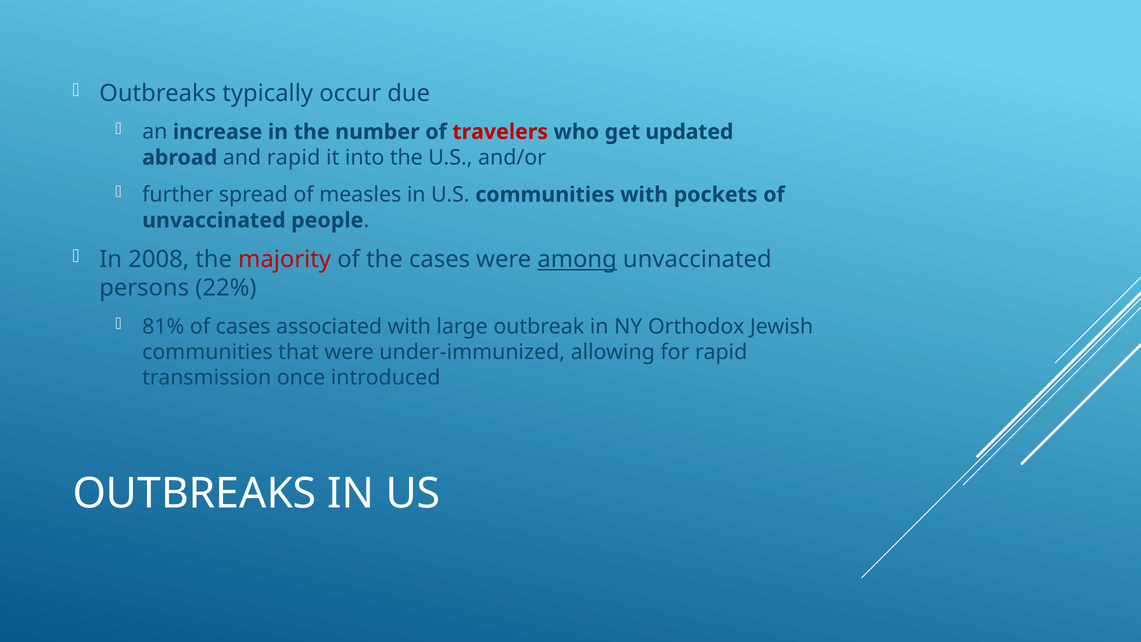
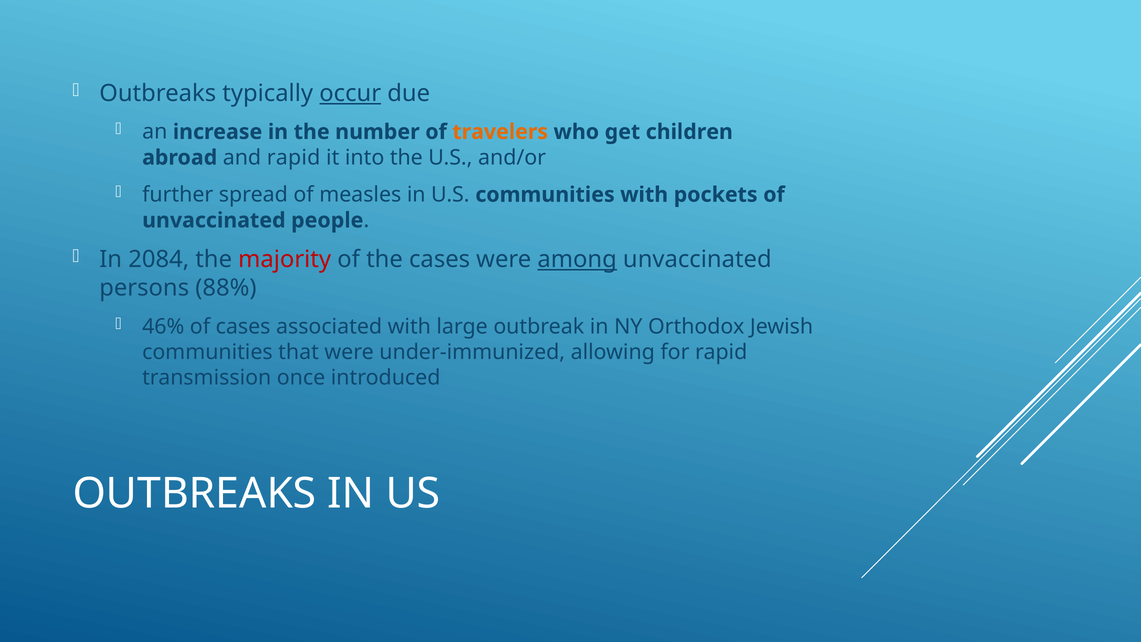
occur underline: none -> present
travelers colour: red -> orange
updated: updated -> children
2008: 2008 -> 2084
22%: 22% -> 88%
81%: 81% -> 46%
